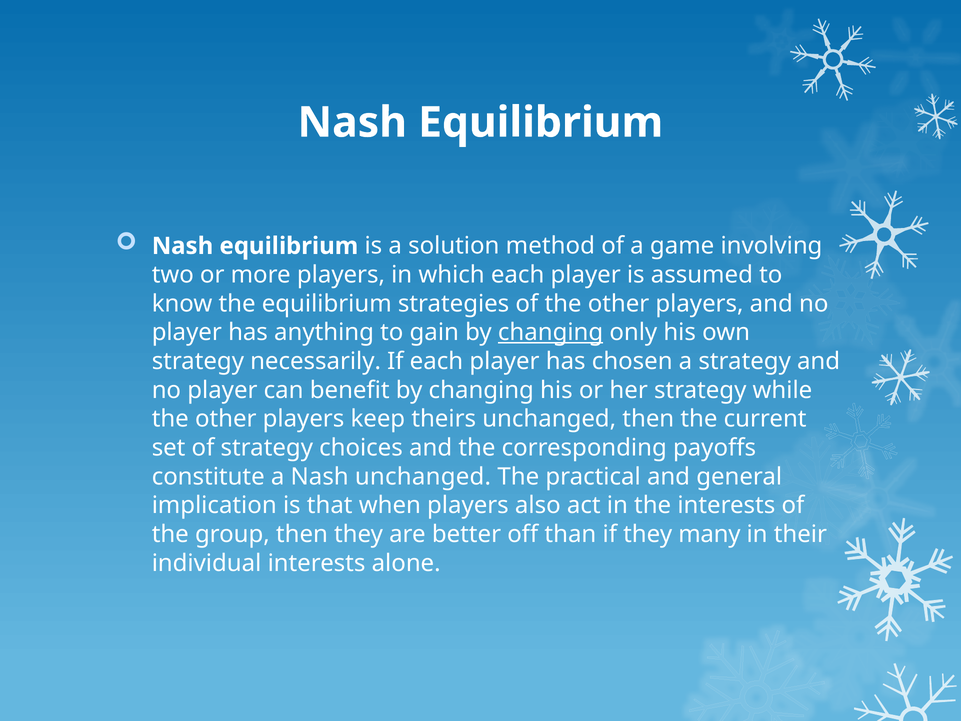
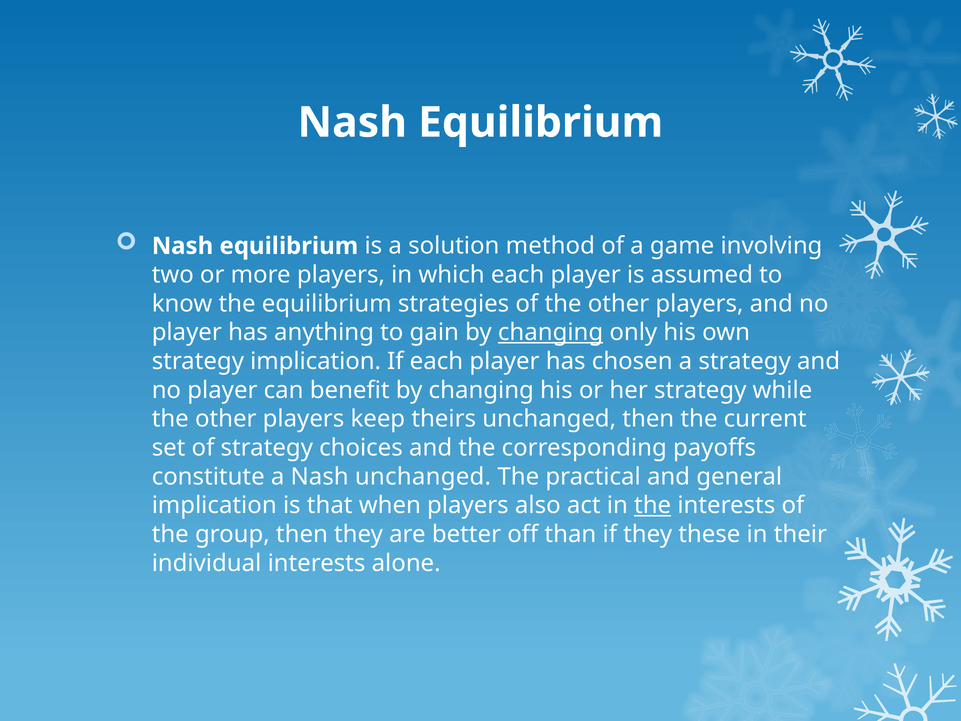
strategy necessarily: necessarily -> implication
the at (653, 505) underline: none -> present
many: many -> these
